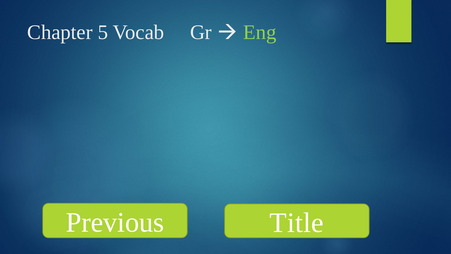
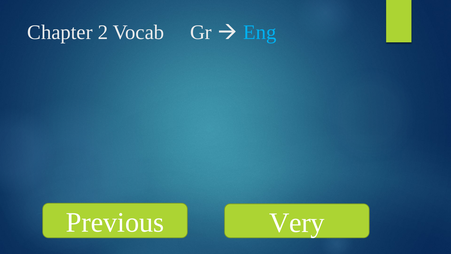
5: 5 -> 2
Eng colour: light green -> light blue
Title: Title -> Very
